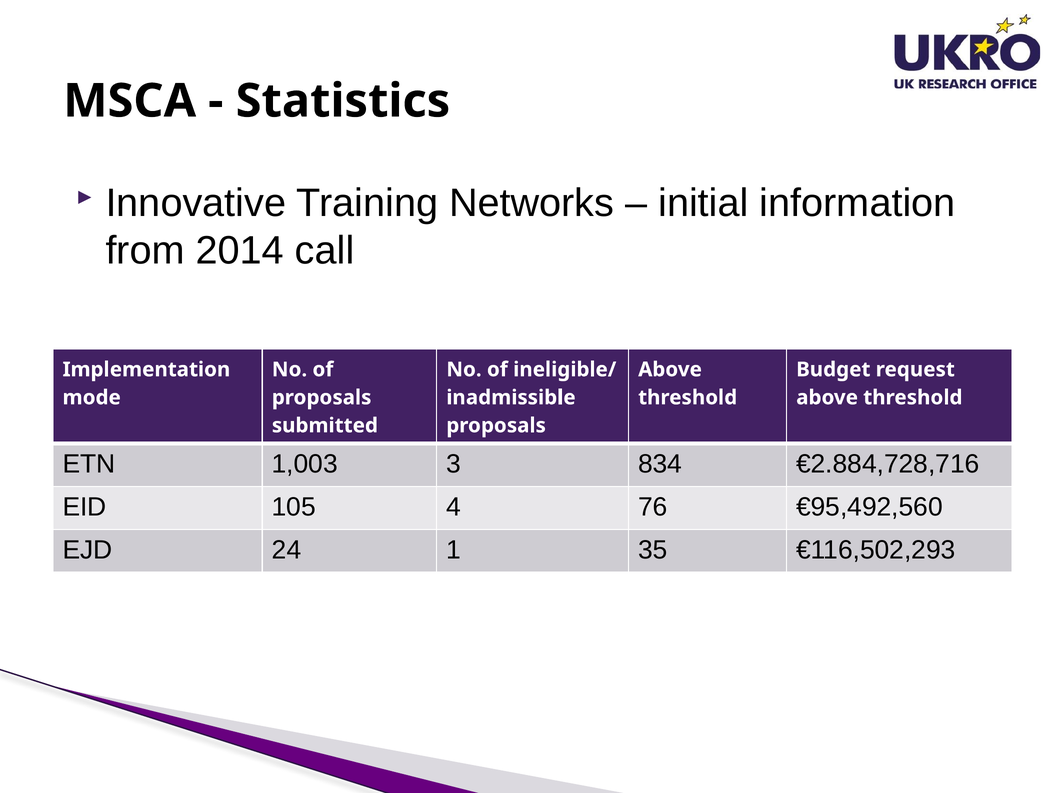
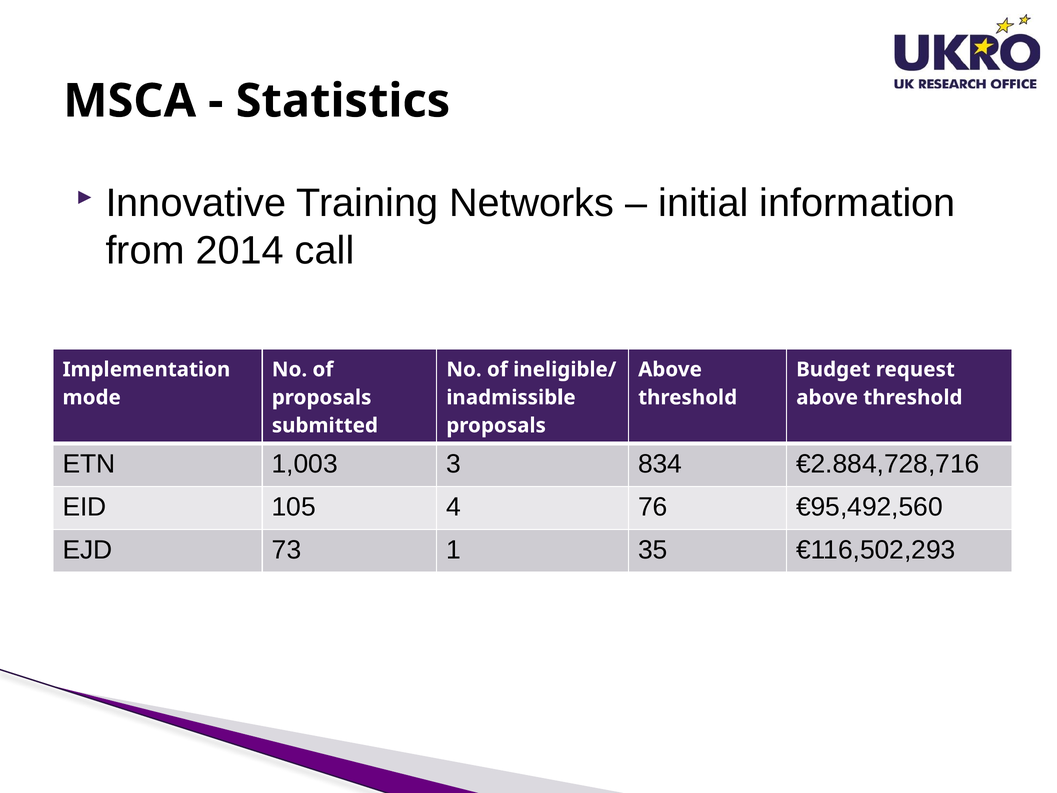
24: 24 -> 73
